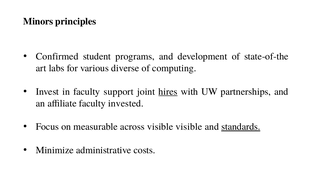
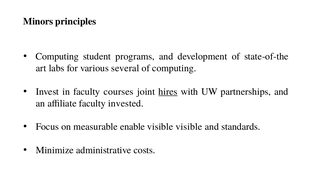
Confirmed at (57, 56): Confirmed -> Computing
diverse: diverse -> several
support: support -> courses
across: across -> enable
standards underline: present -> none
